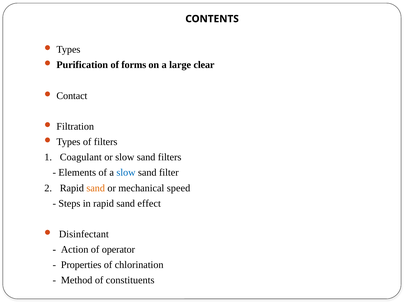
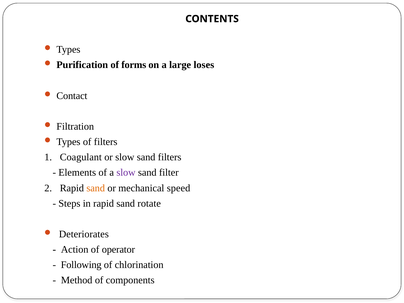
clear: clear -> loses
slow at (126, 173) colour: blue -> purple
effect: effect -> rotate
Disinfectant: Disinfectant -> Deteriorates
Properties: Properties -> Following
constituents: constituents -> components
